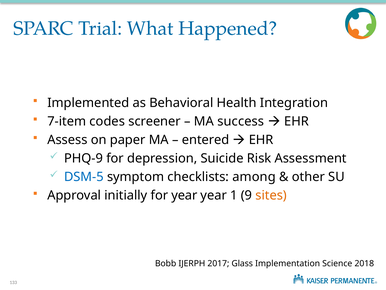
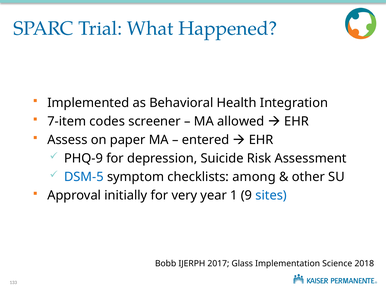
success: success -> allowed
for year: year -> very
sites colour: orange -> blue
